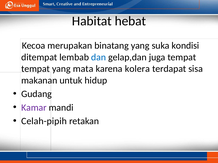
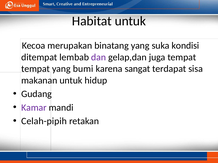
Habitat hebat: hebat -> untuk
dan colour: blue -> purple
mata: mata -> bumi
kolera: kolera -> sangat
